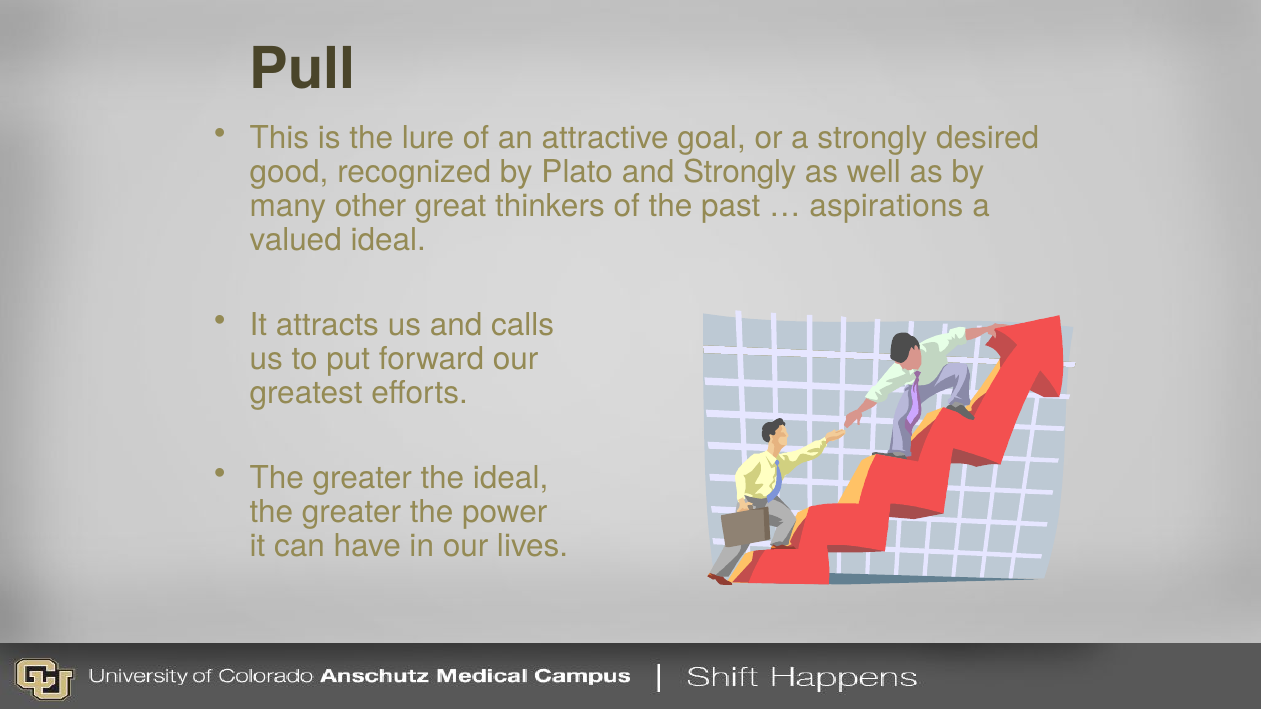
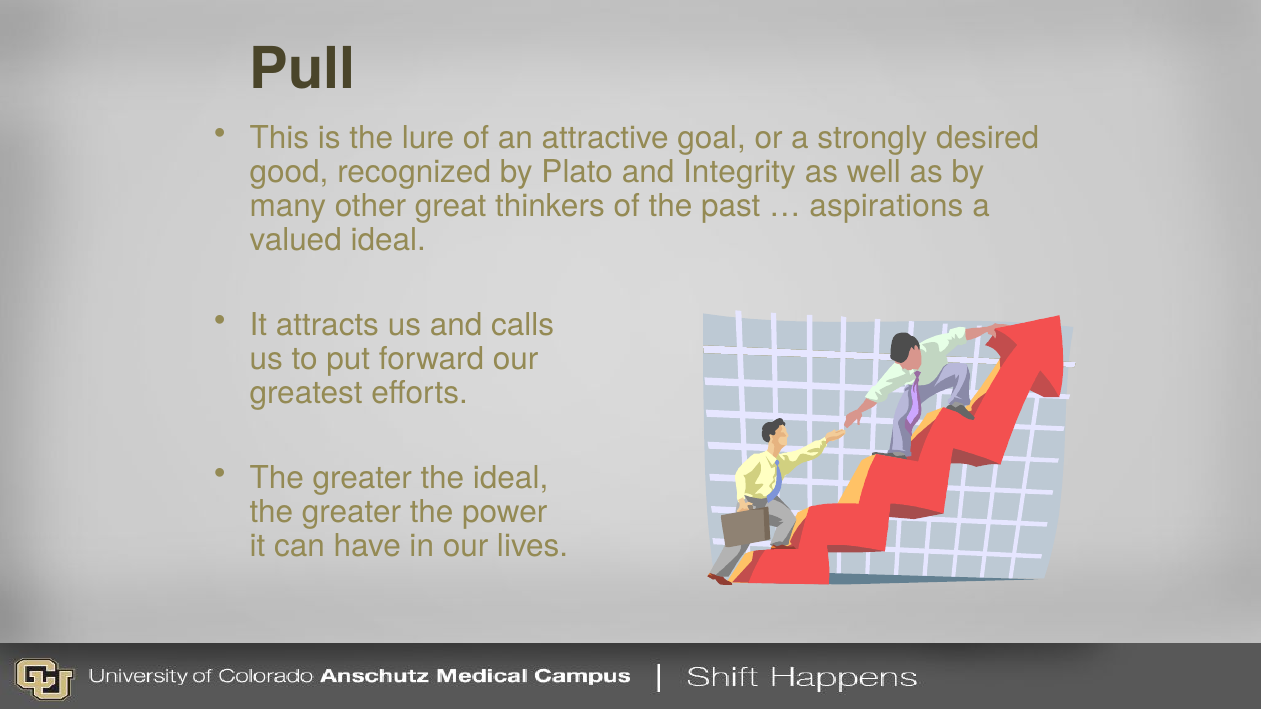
and Strongly: Strongly -> Integrity
